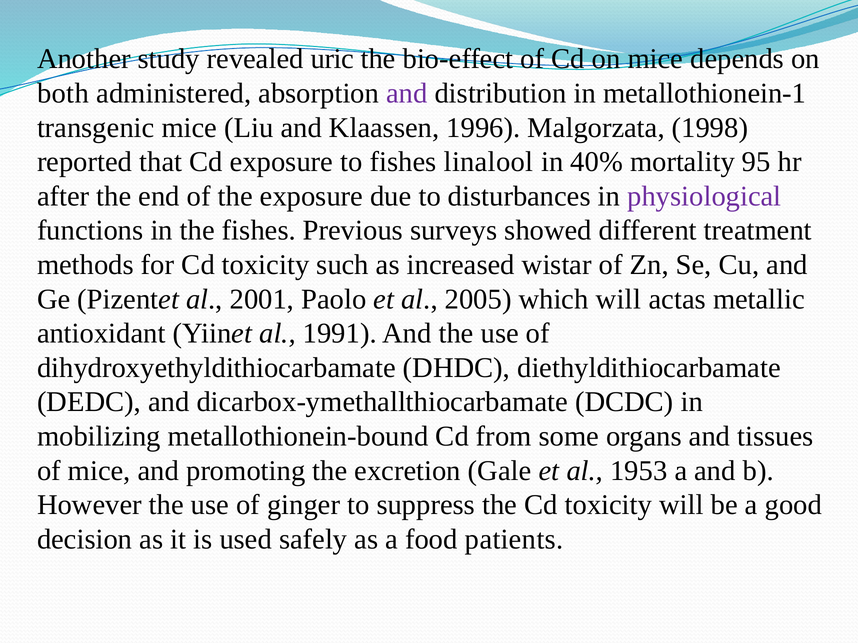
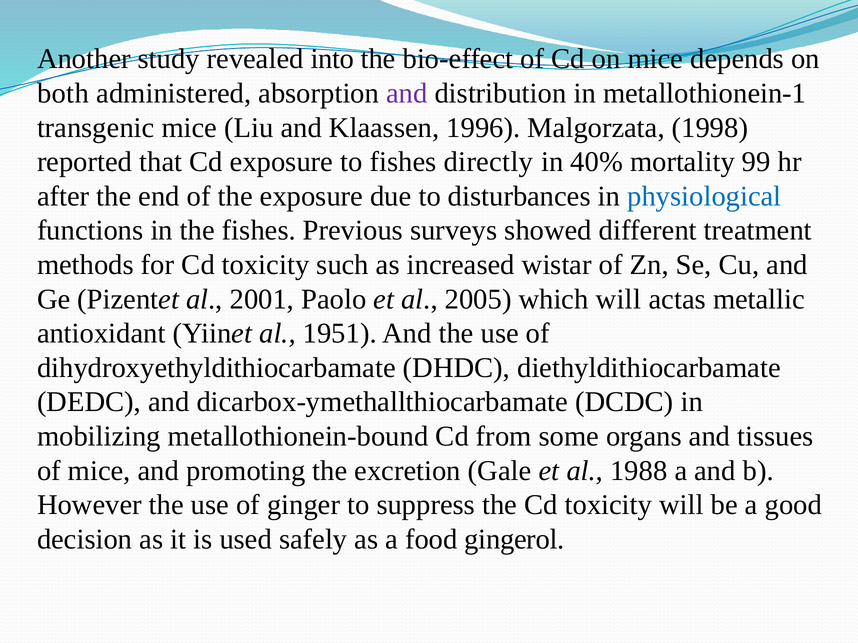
uric: uric -> into
linalool: linalool -> directly
95: 95 -> 99
physiological colour: purple -> blue
1991: 1991 -> 1951
1953: 1953 -> 1988
patients: patients -> gingerol
